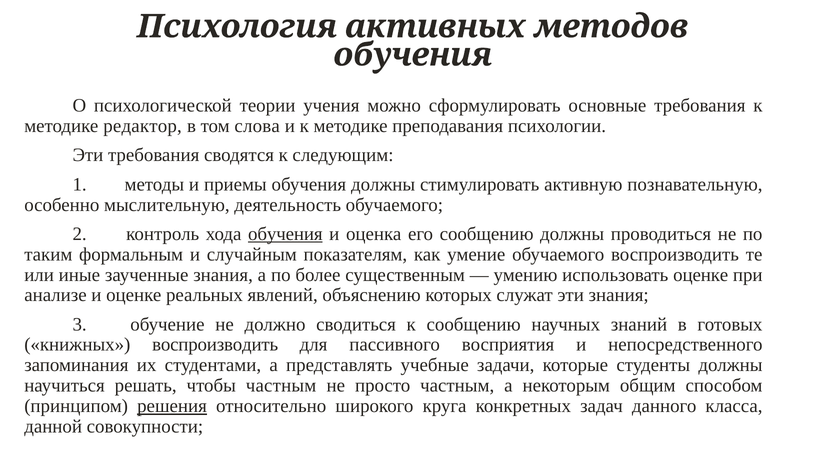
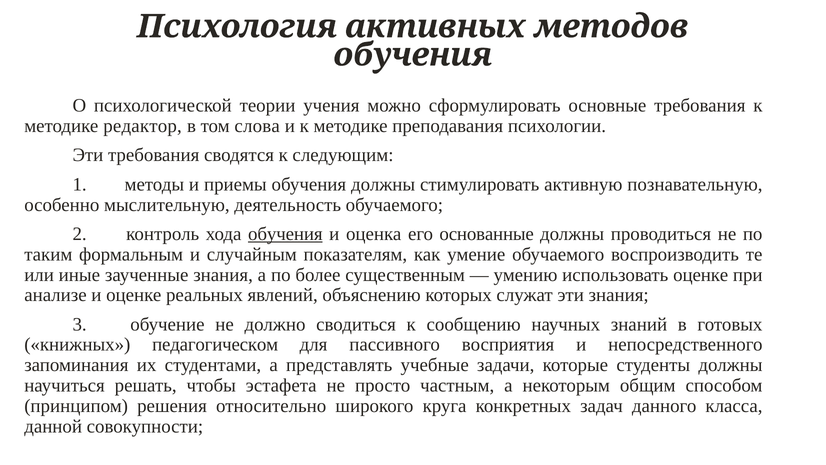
его сообщению: сообщению -> основанные
книжных воспроизводить: воспроизводить -> педагогическом
чтобы частным: частным -> эстафета
решения underline: present -> none
